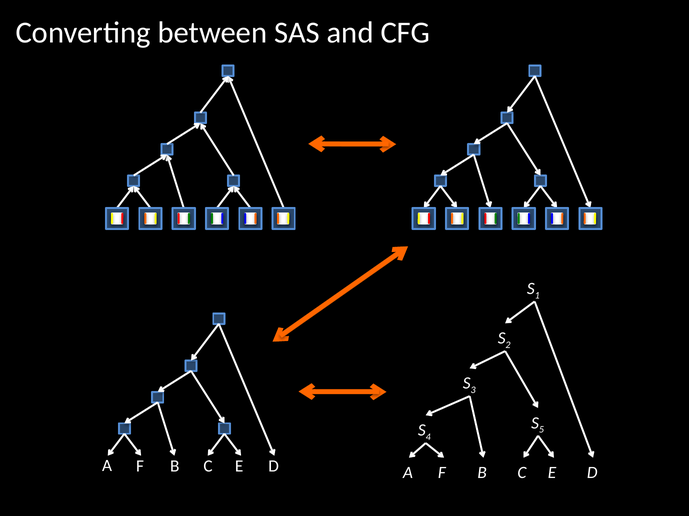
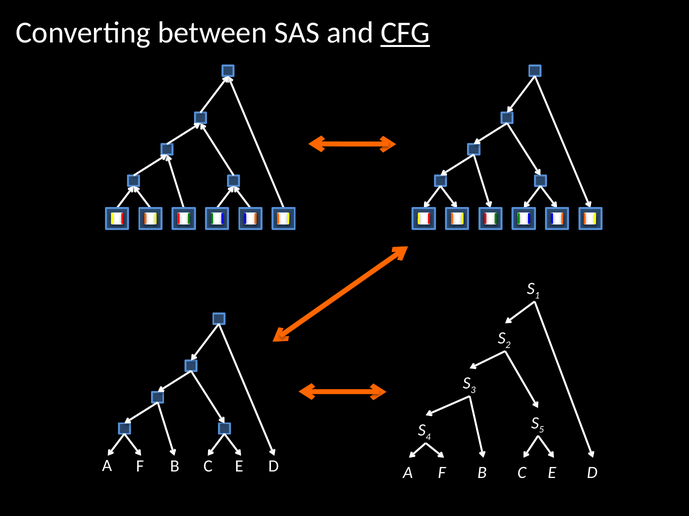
CFG underline: none -> present
